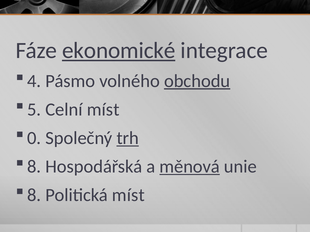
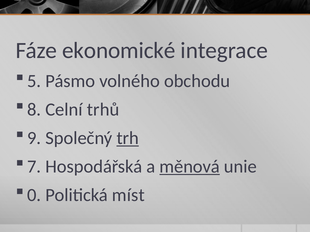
ekonomické underline: present -> none
4: 4 -> 5
obchodu underline: present -> none
5: 5 -> 8
Celní míst: míst -> trhů
0: 0 -> 9
8 at (34, 167): 8 -> 7
8 at (34, 195): 8 -> 0
